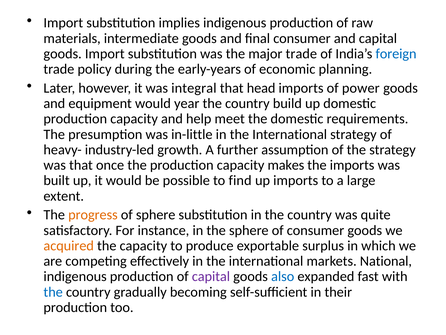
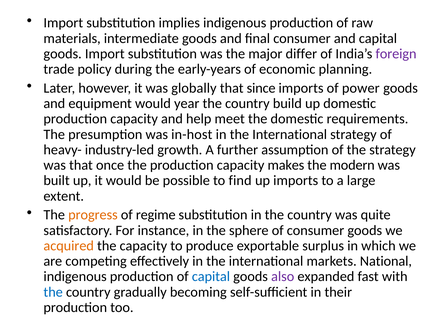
major trade: trade -> differ
foreign colour: blue -> purple
integral: integral -> globally
head: head -> since
in-little: in-little -> in-host
the imports: imports -> modern
of sphere: sphere -> regime
capital at (211, 276) colour: purple -> blue
also colour: blue -> purple
